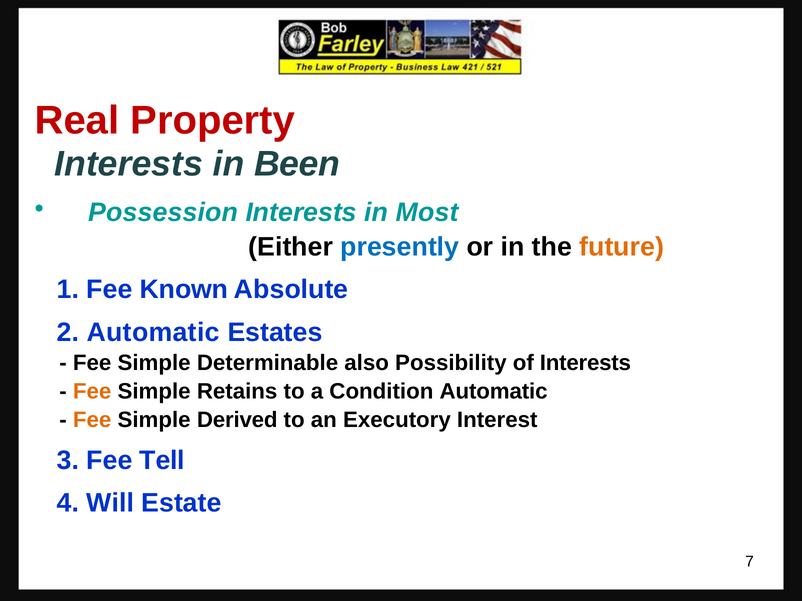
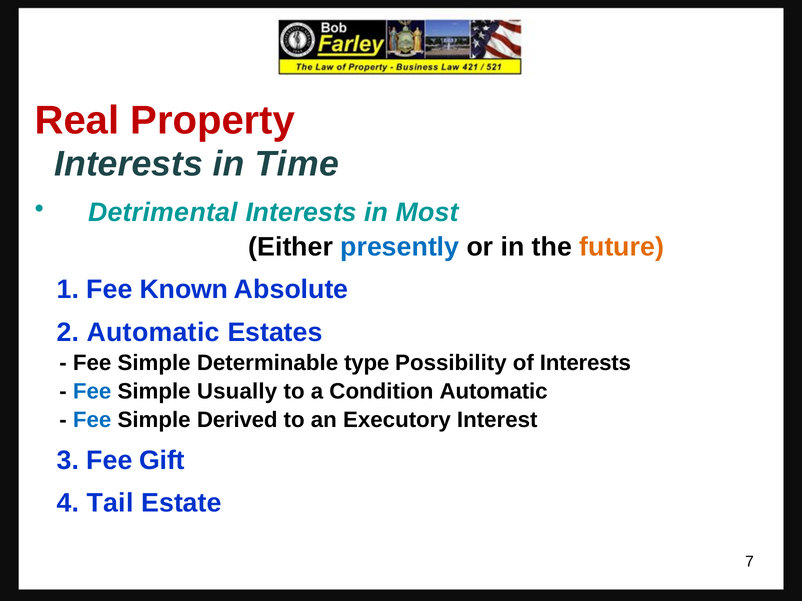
Been: Been -> Time
Possession: Possession -> Detrimental
also: also -> type
Fee at (92, 392) colour: orange -> blue
Retains: Retains -> Usually
Fee at (92, 420) colour: orange -> blue
Tell: Tell -> Gift
Will: Will -> Tail
